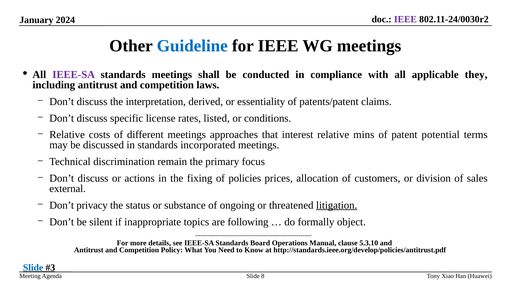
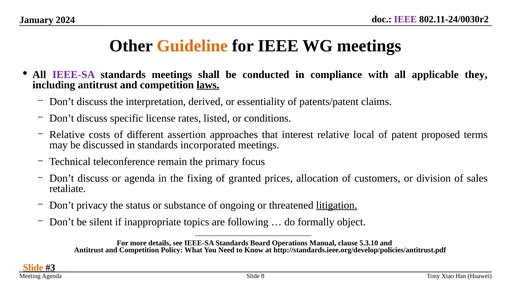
Guideline colour: blue -> orange
laws underline: none -> present
different meetings: meetings -> assertion
mins: mins -> local
potential: potential -> proposed
discrimination: discrimination -> teleconference
or actions: actions -> agenda
policies: policies -> granted
external: external -> retaliate
Slide at (33, 267) colour: blue -> orange
